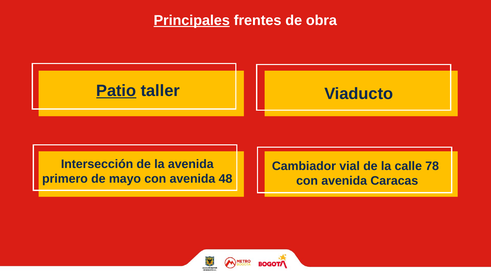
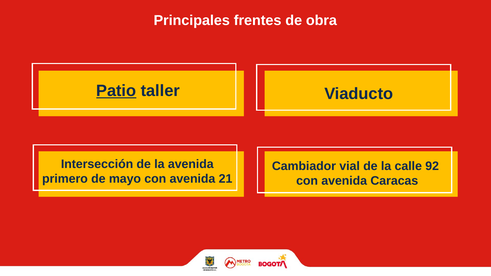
Principales underline: present -> none
78: 78 -> 92
48: 48 -> 21
